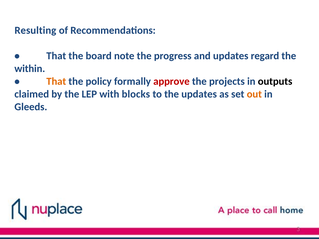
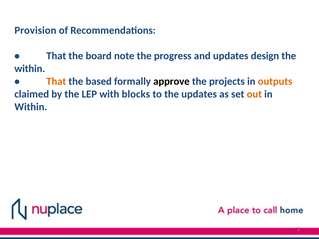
Resulting: Resulting -> Provision
regard: regard -> design
policy: policy -> based
approve colour: red -> black
outputs colour: black -> orange
Gleeds at (31, 107): Gleeds -> Within
